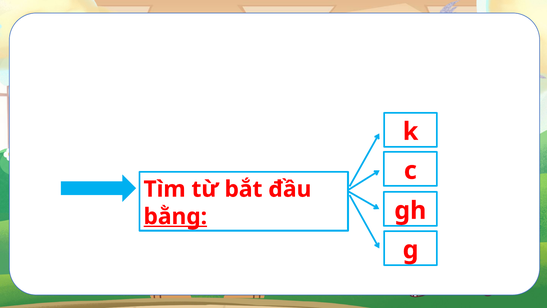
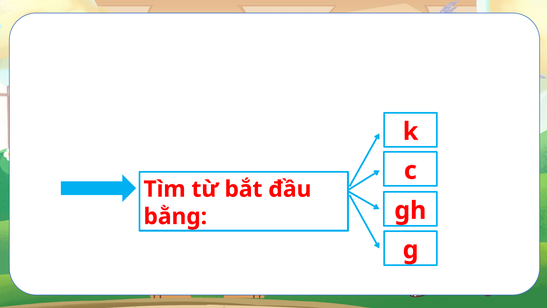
bằng underline: present -> none
